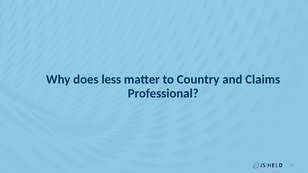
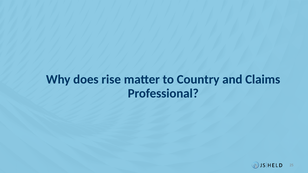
less: less -> rise
